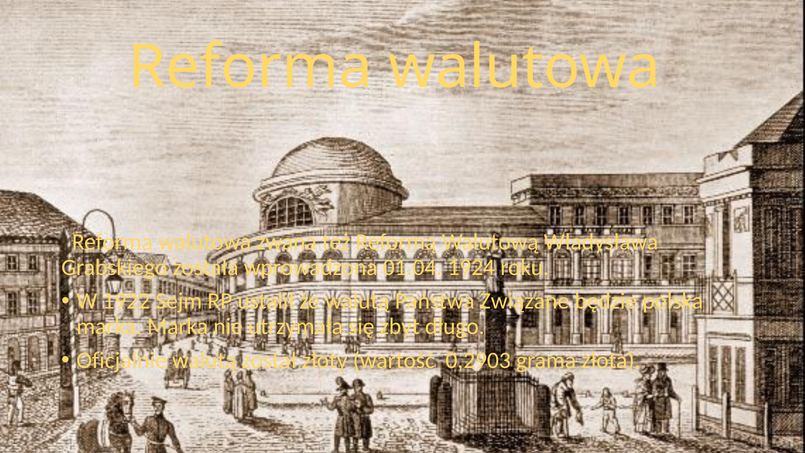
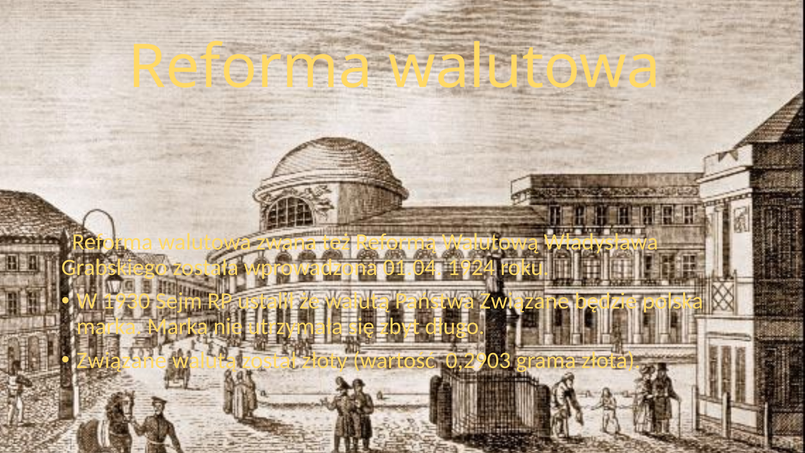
1922: 1922 -> 1930
Oficjalnie at (122, 360): Oficjalnie -> Związane
